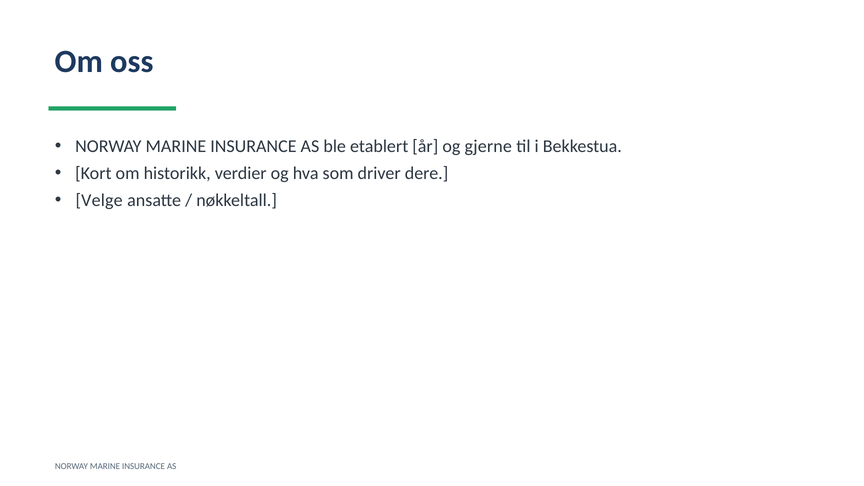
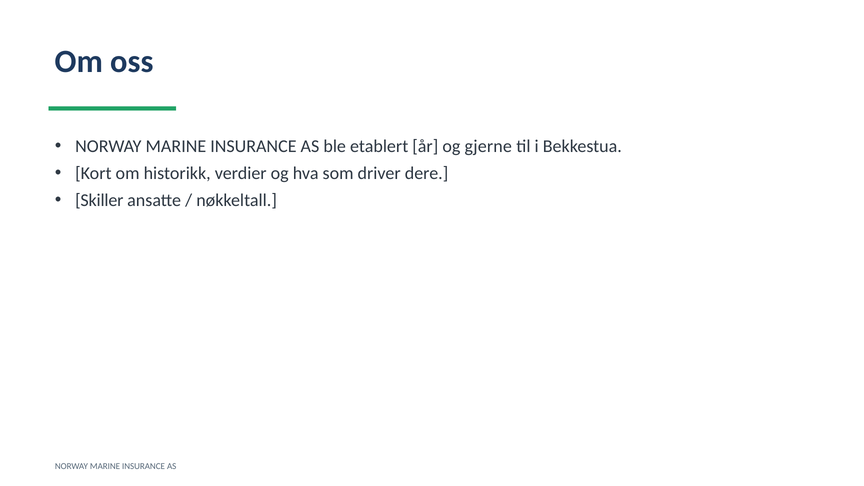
Velge: Velge -> Skiller
